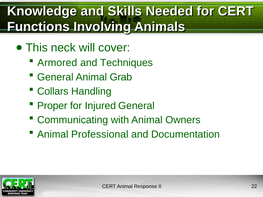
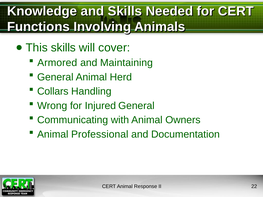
neck at (63, 48): neck -> skills
Techniques: Techniques -> Maintaining
Grab: Grab -> Herd
Proper: Proper -> Wrong
